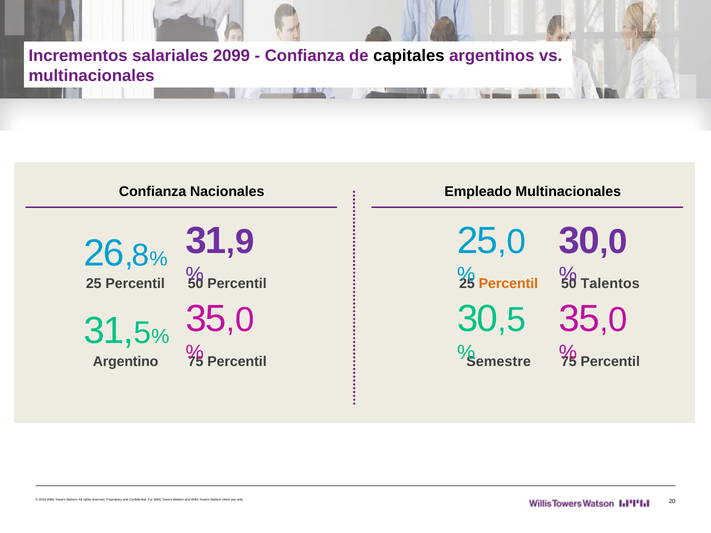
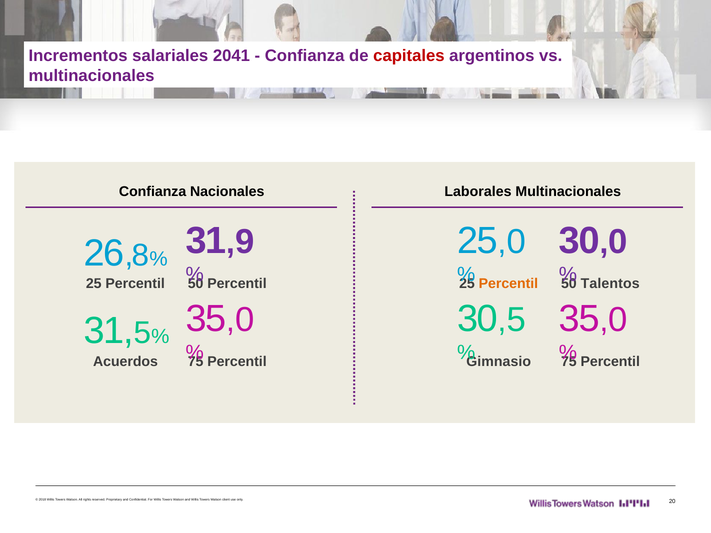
2099: 2099 -> 2041
capitales colour: black -> red
Empleado: Empleado -> Laborales
Argentino: Argentino -> Acuerdos
Semestre: Semestre -> Gimnasio
